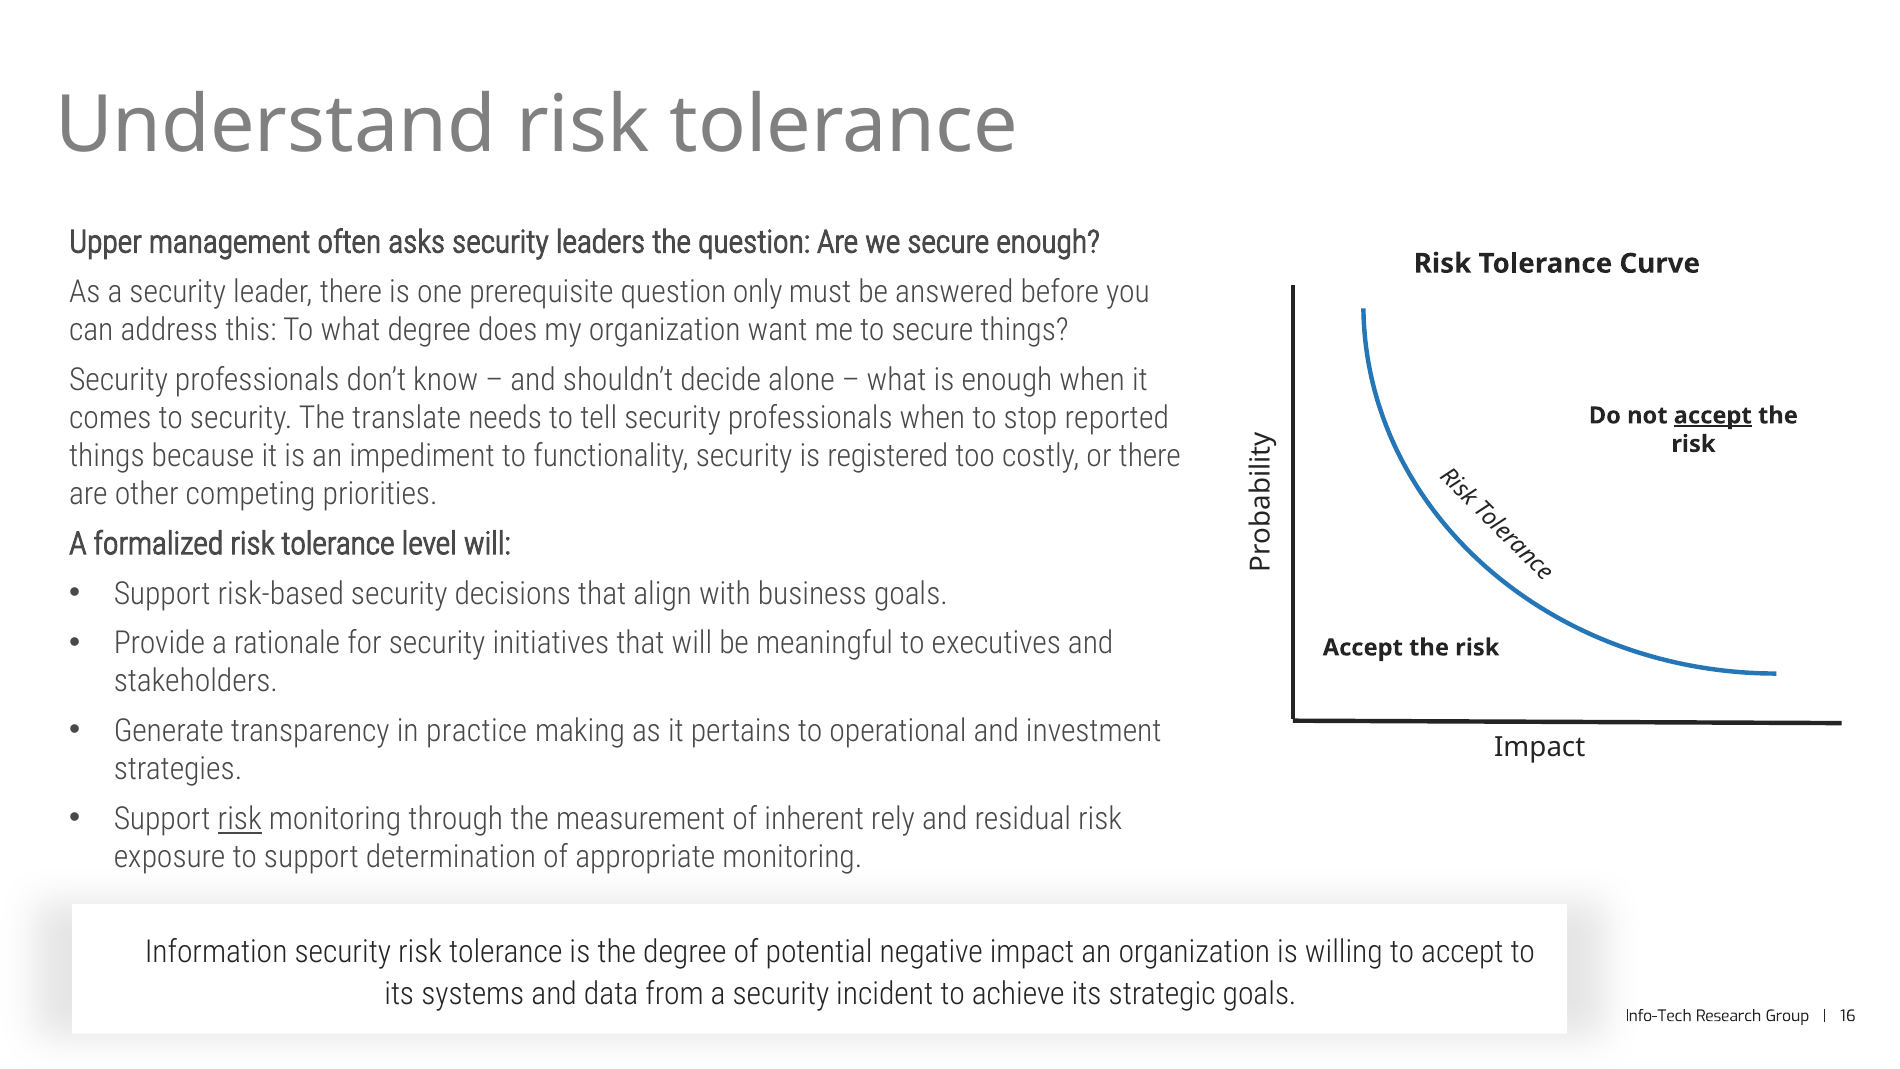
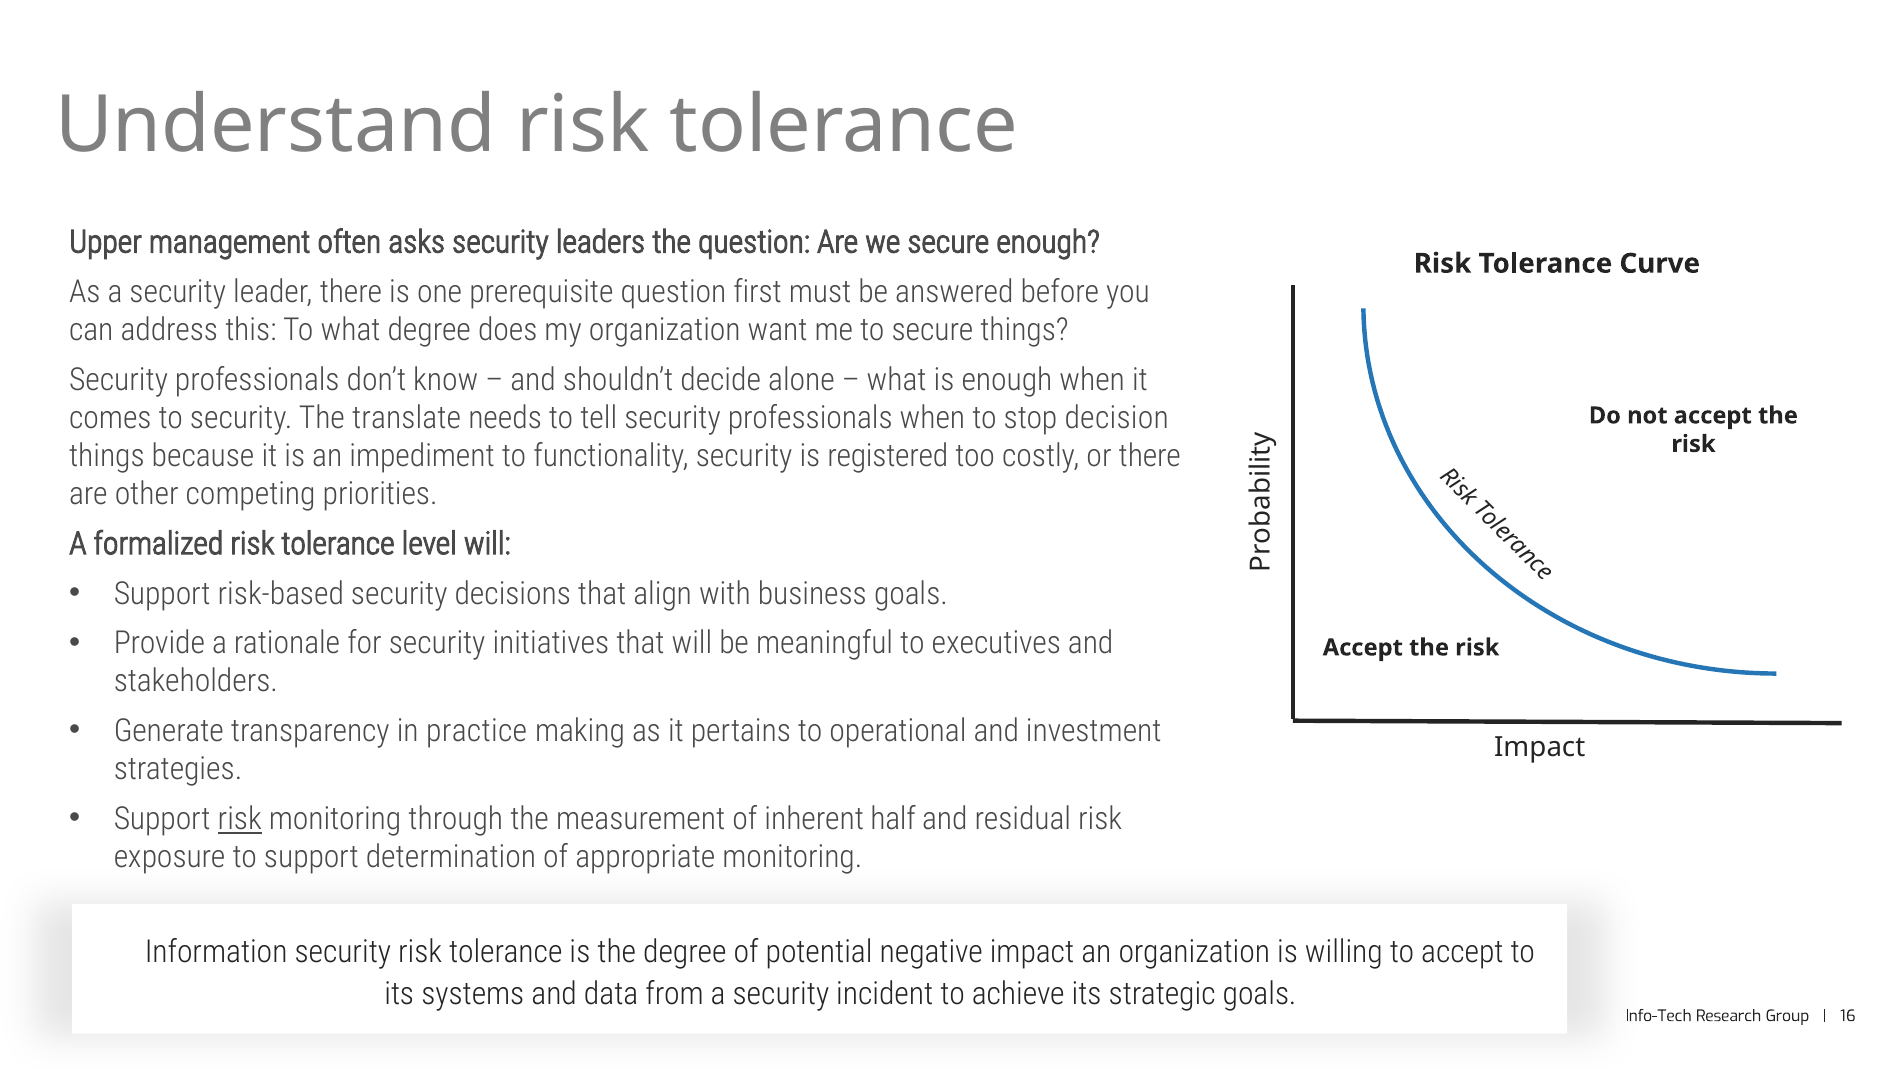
only: only -> first
reported: reported -> decision
accept at (1713, 415) underline: present -> none
rely: rely -> half
